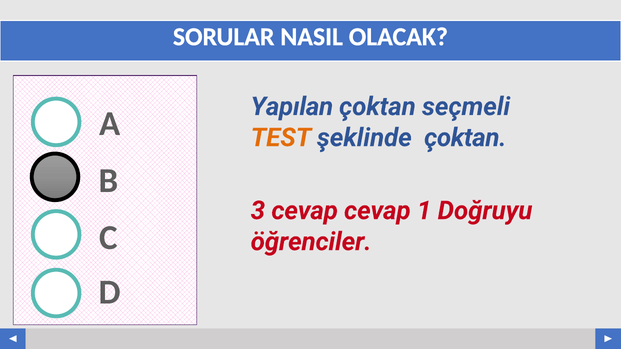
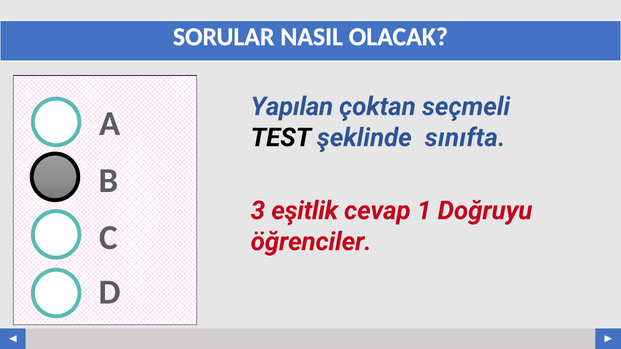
TEST colour: orange -> black
şeklinde çoktan: çoktan -> sınıfta
3 cevap: cevap -> eşitlik
